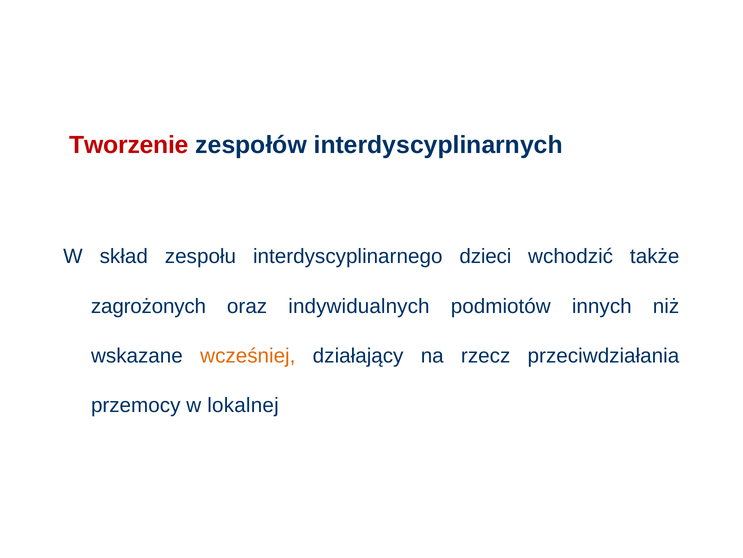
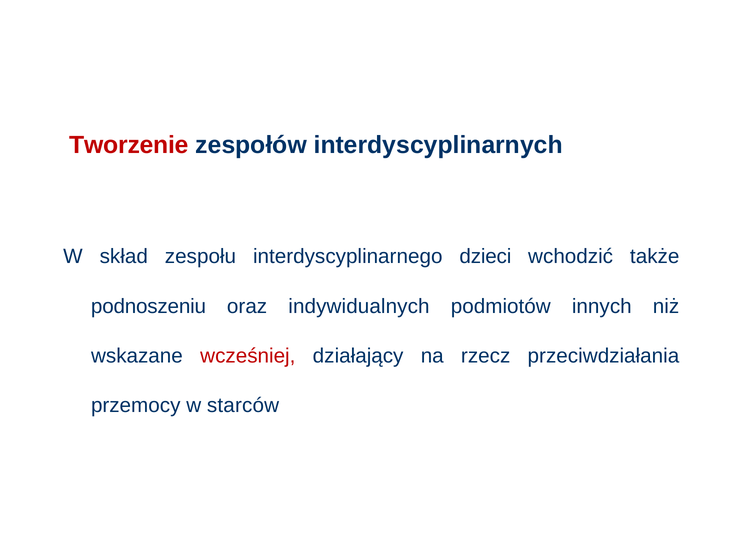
zagrożonych: zagrożonych -> podnoszeniu
wcześniej colour: orange -> red
lokalnej: lokalnej -> starców
